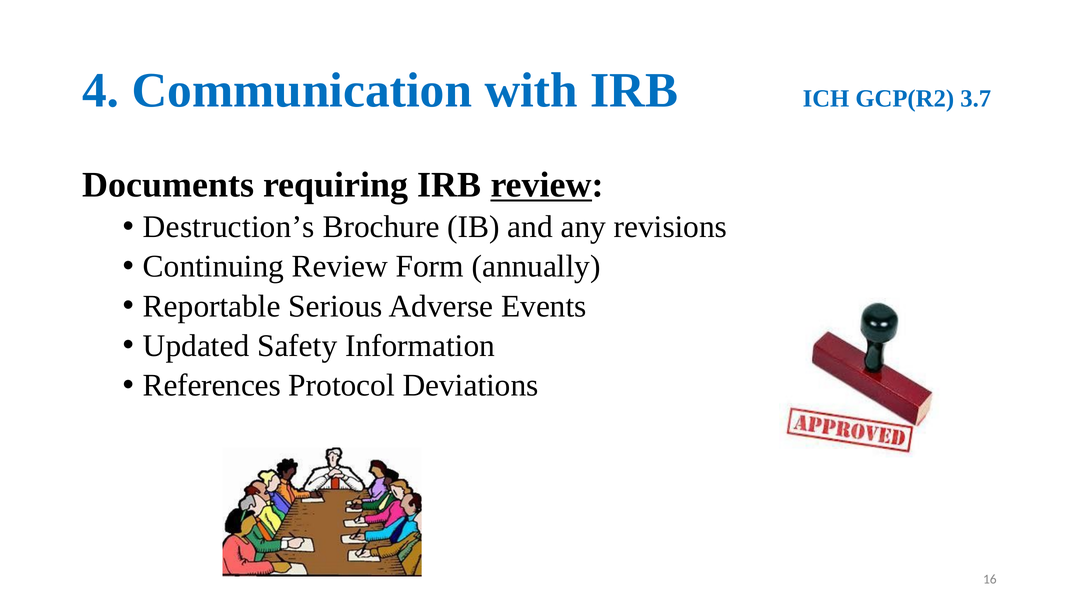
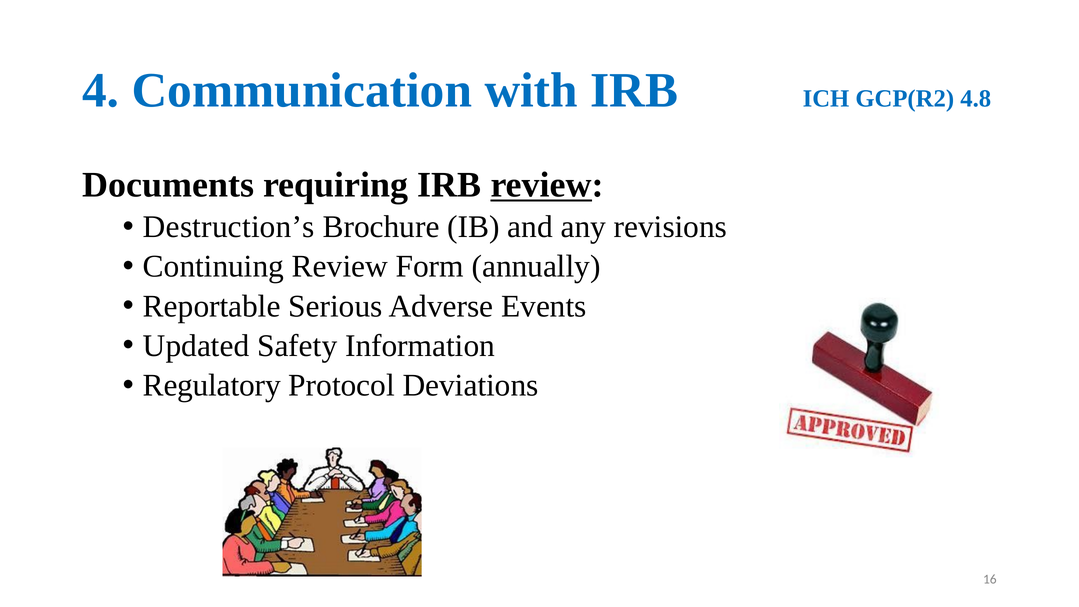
3.7: 3.7 -> 4.8
References: References -> Regulatory
